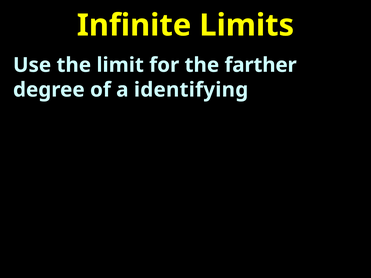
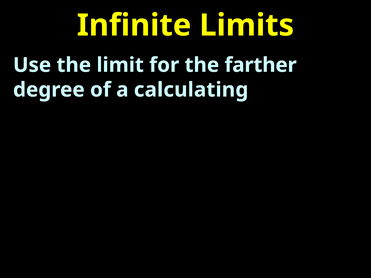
identifying: identifying -> calculating
